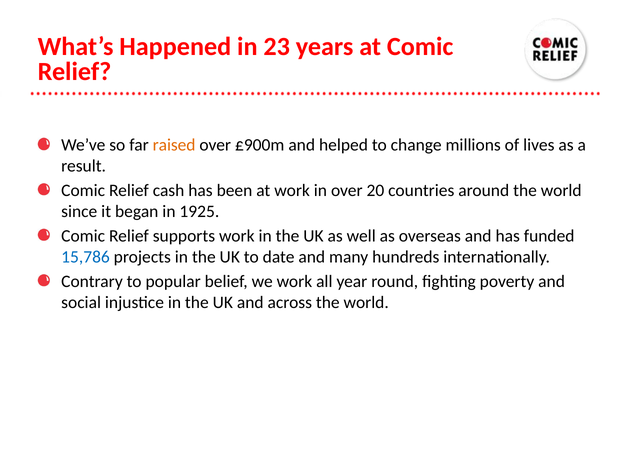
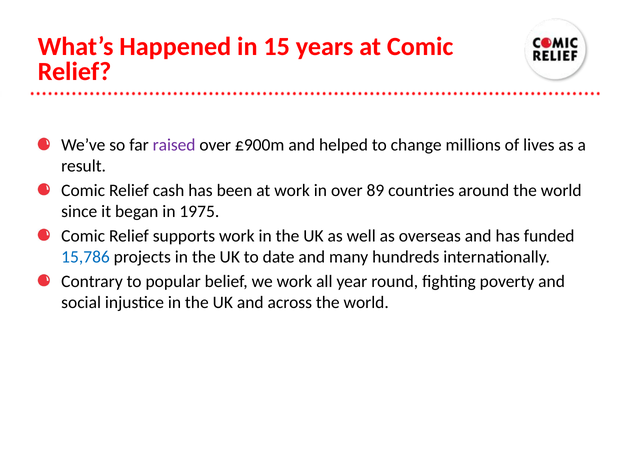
23: 23 -> 15
raised colour: orange -> purple
20: 20 -> 89
1925: 1925 -> 1975
